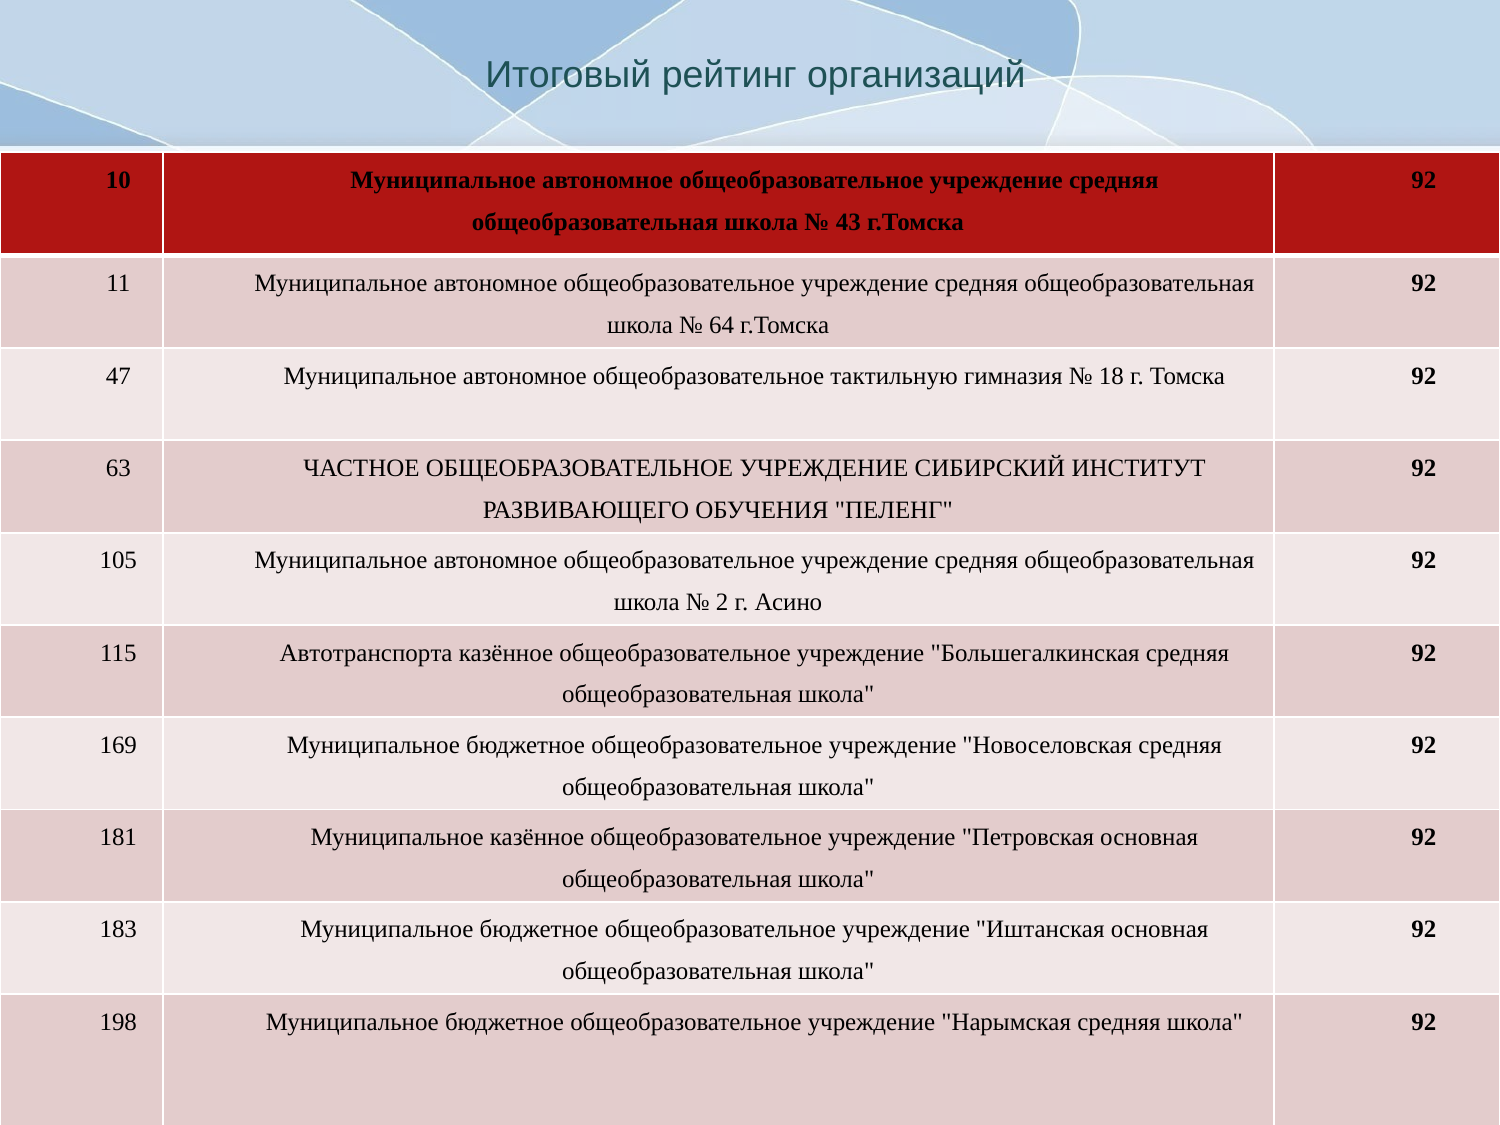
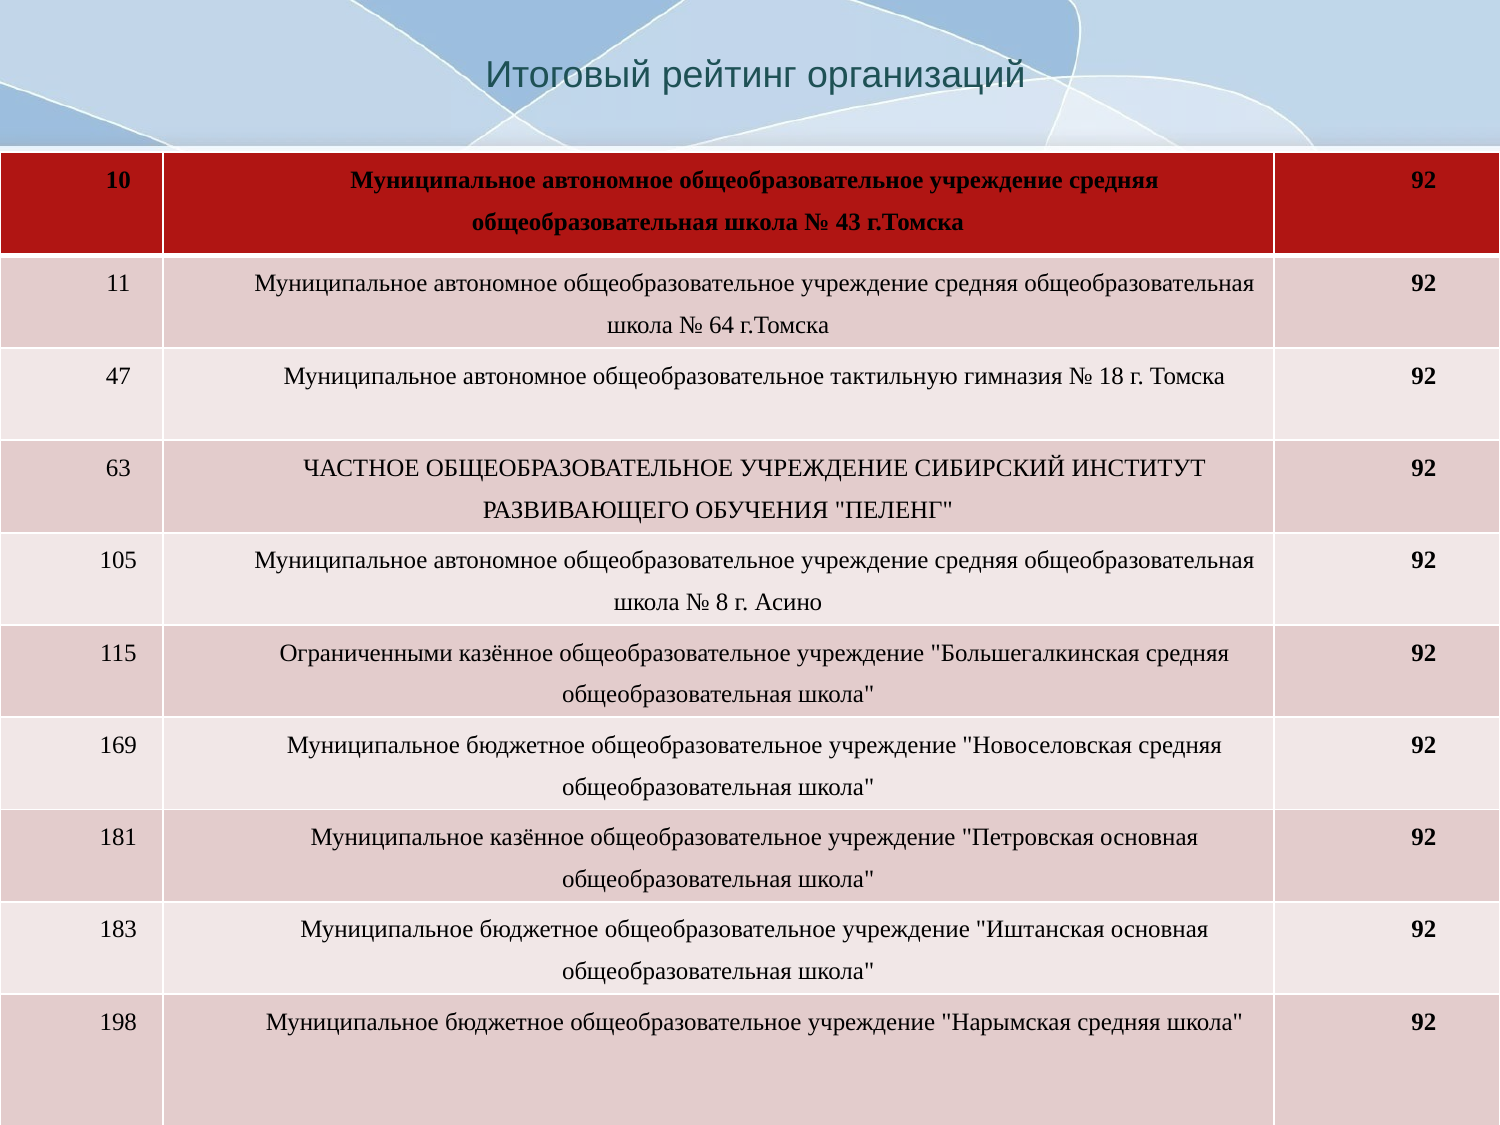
2: 2 -> 8
Автотранспорта: Автотранспорта -> Ограниченными
